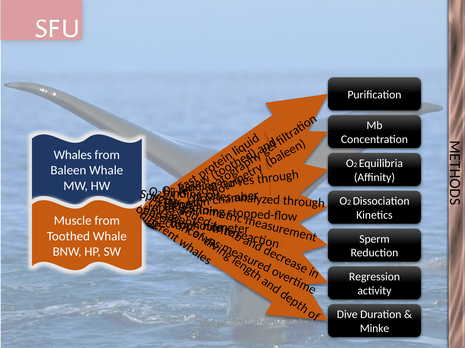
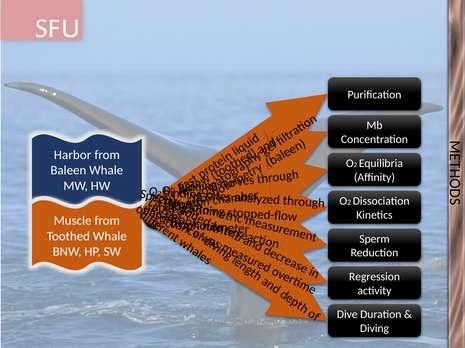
Whales: Whales -> Harbor
Minke: Minke -> Diving
